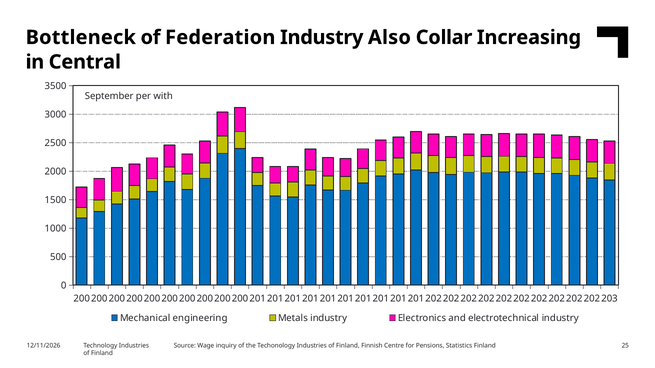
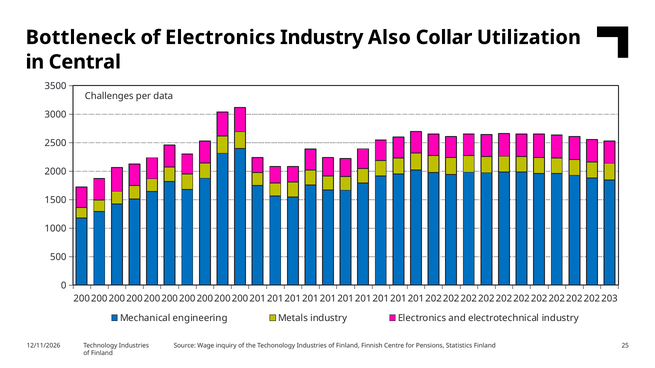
of Federation: Federation -> Electronics
Increasing: Increasing -> Utilization
September: September -> Challenges
with: with -> data
